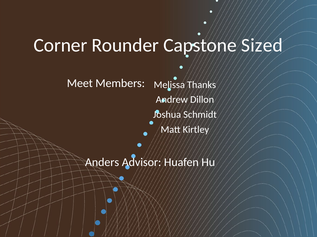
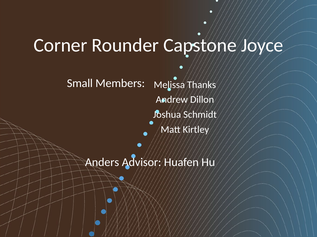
Sized: Sized -> Joyce
Meet: Meet -> Small
